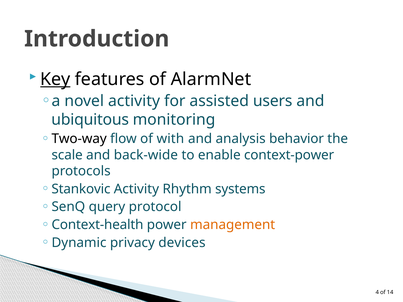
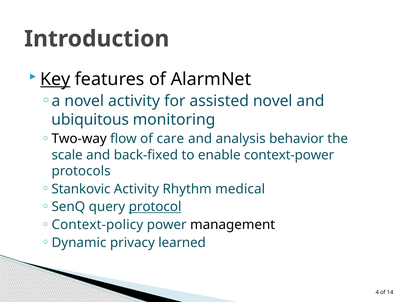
assisted users: users -> novel
with: with -> care
back-wide: back-wide -> back-fixed
systems: systems -> medical
protocol underline: none -> present
Context-health: Context-health -> Context-policy
management colour: orange -> black
devices: devices -> learned
